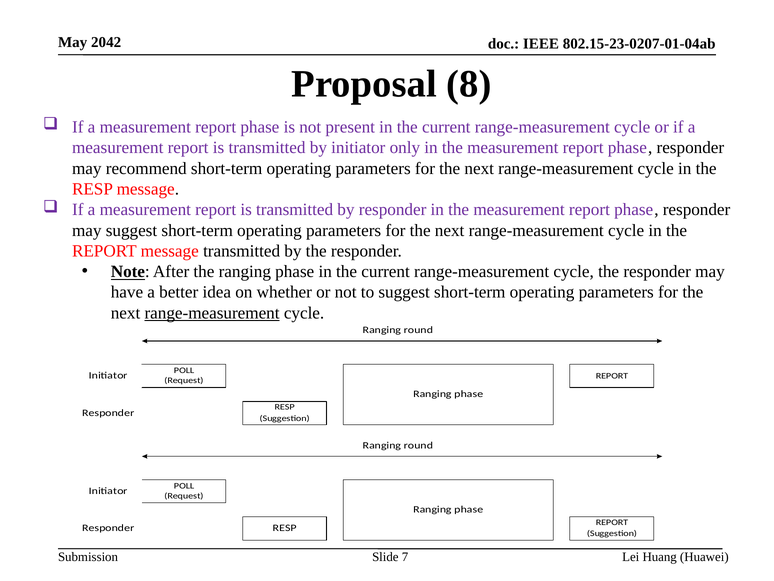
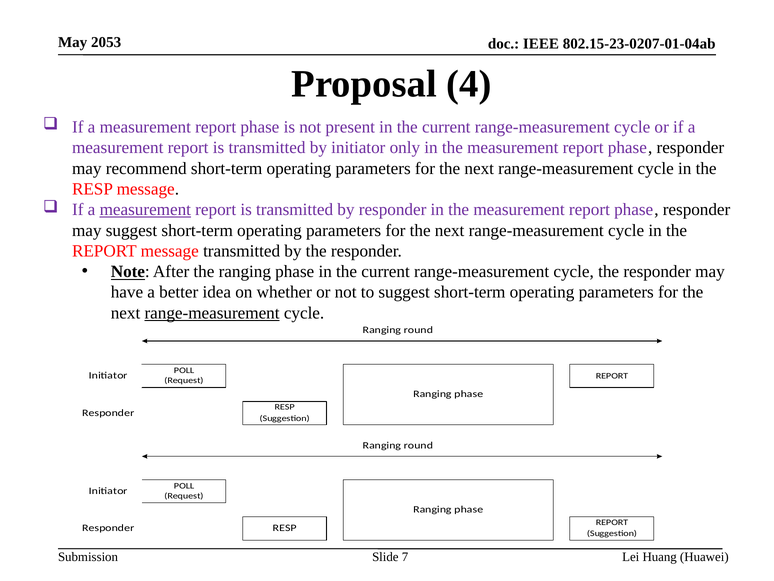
2042: 2042 -> 2053
8: 8 -> 4
measurement at (145, 210) underline: none -> present
